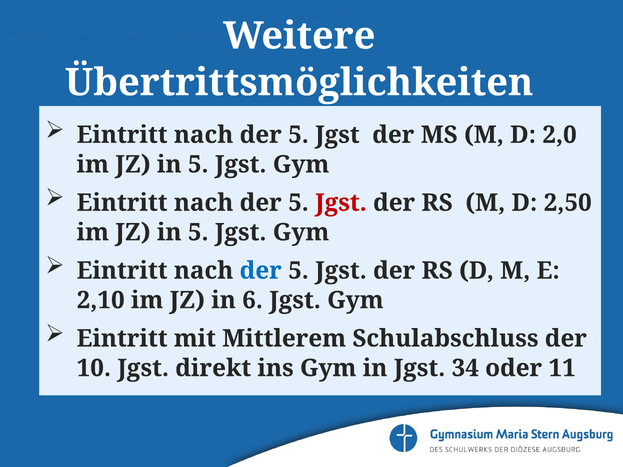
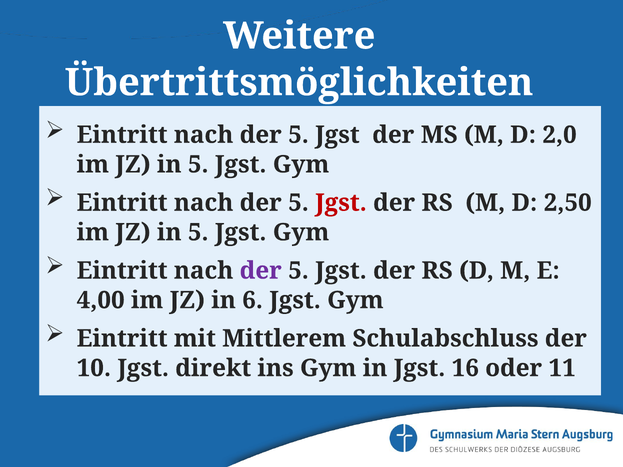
der at (261, 271) colour: blue -> purple
2,10: 2,10 -> 4,00
34: 34 -> 16
